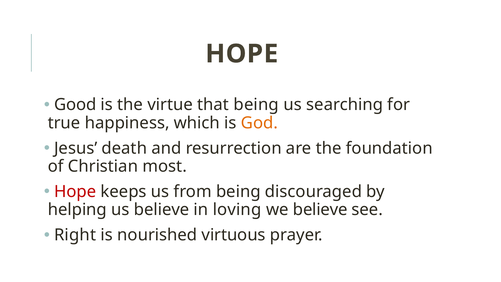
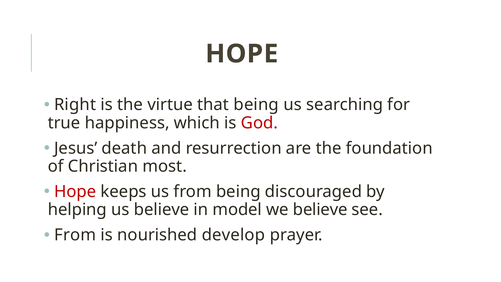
Good: Good -> Right
God colour: orange -> red
loving: loving -> model
Right at (75, 235): Right -> From
virtuous: virtuous -> develop
